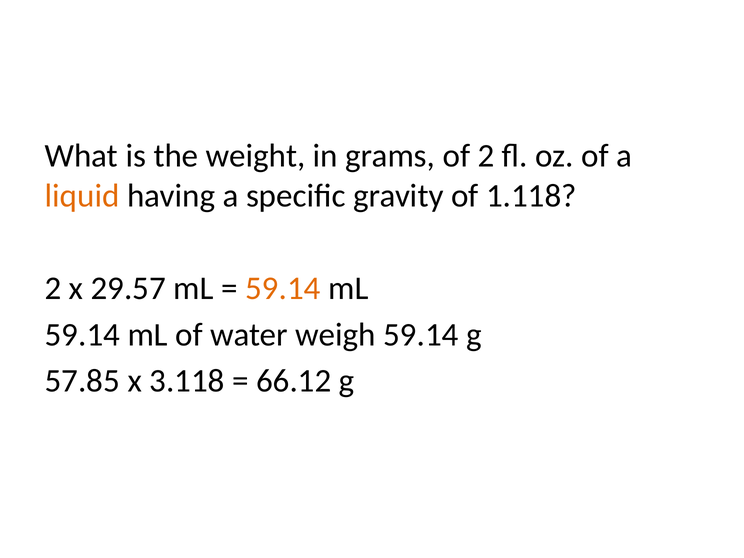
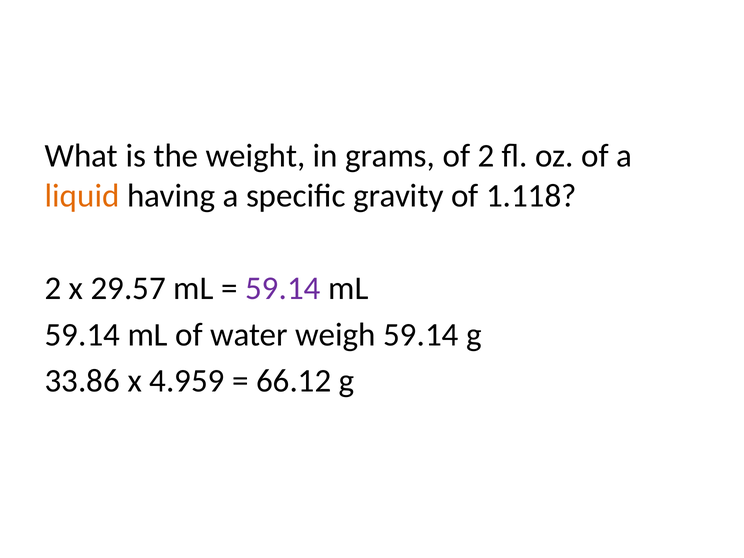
59.14 at (283, 288) colour: orange -> purple
57.85: 57.85 -> 33.86
3.118: 3.118 -> 4.959
